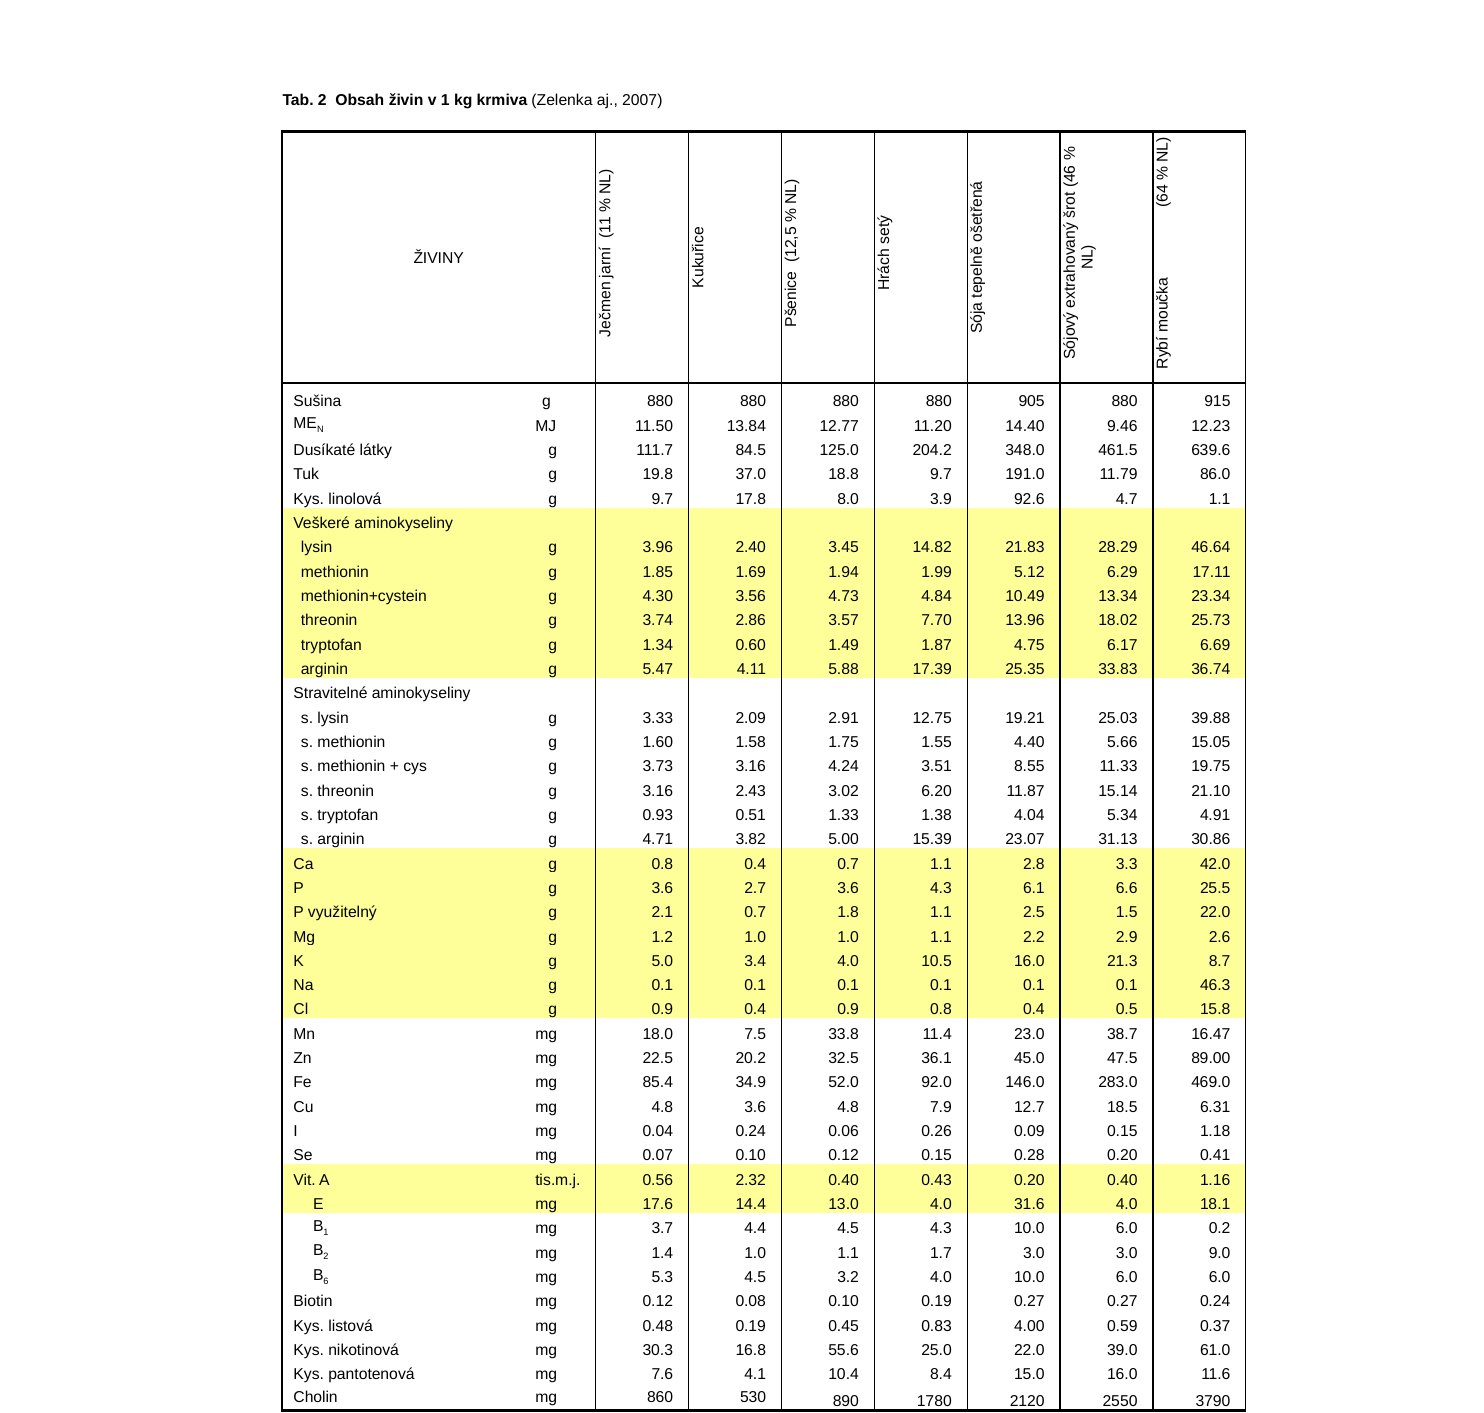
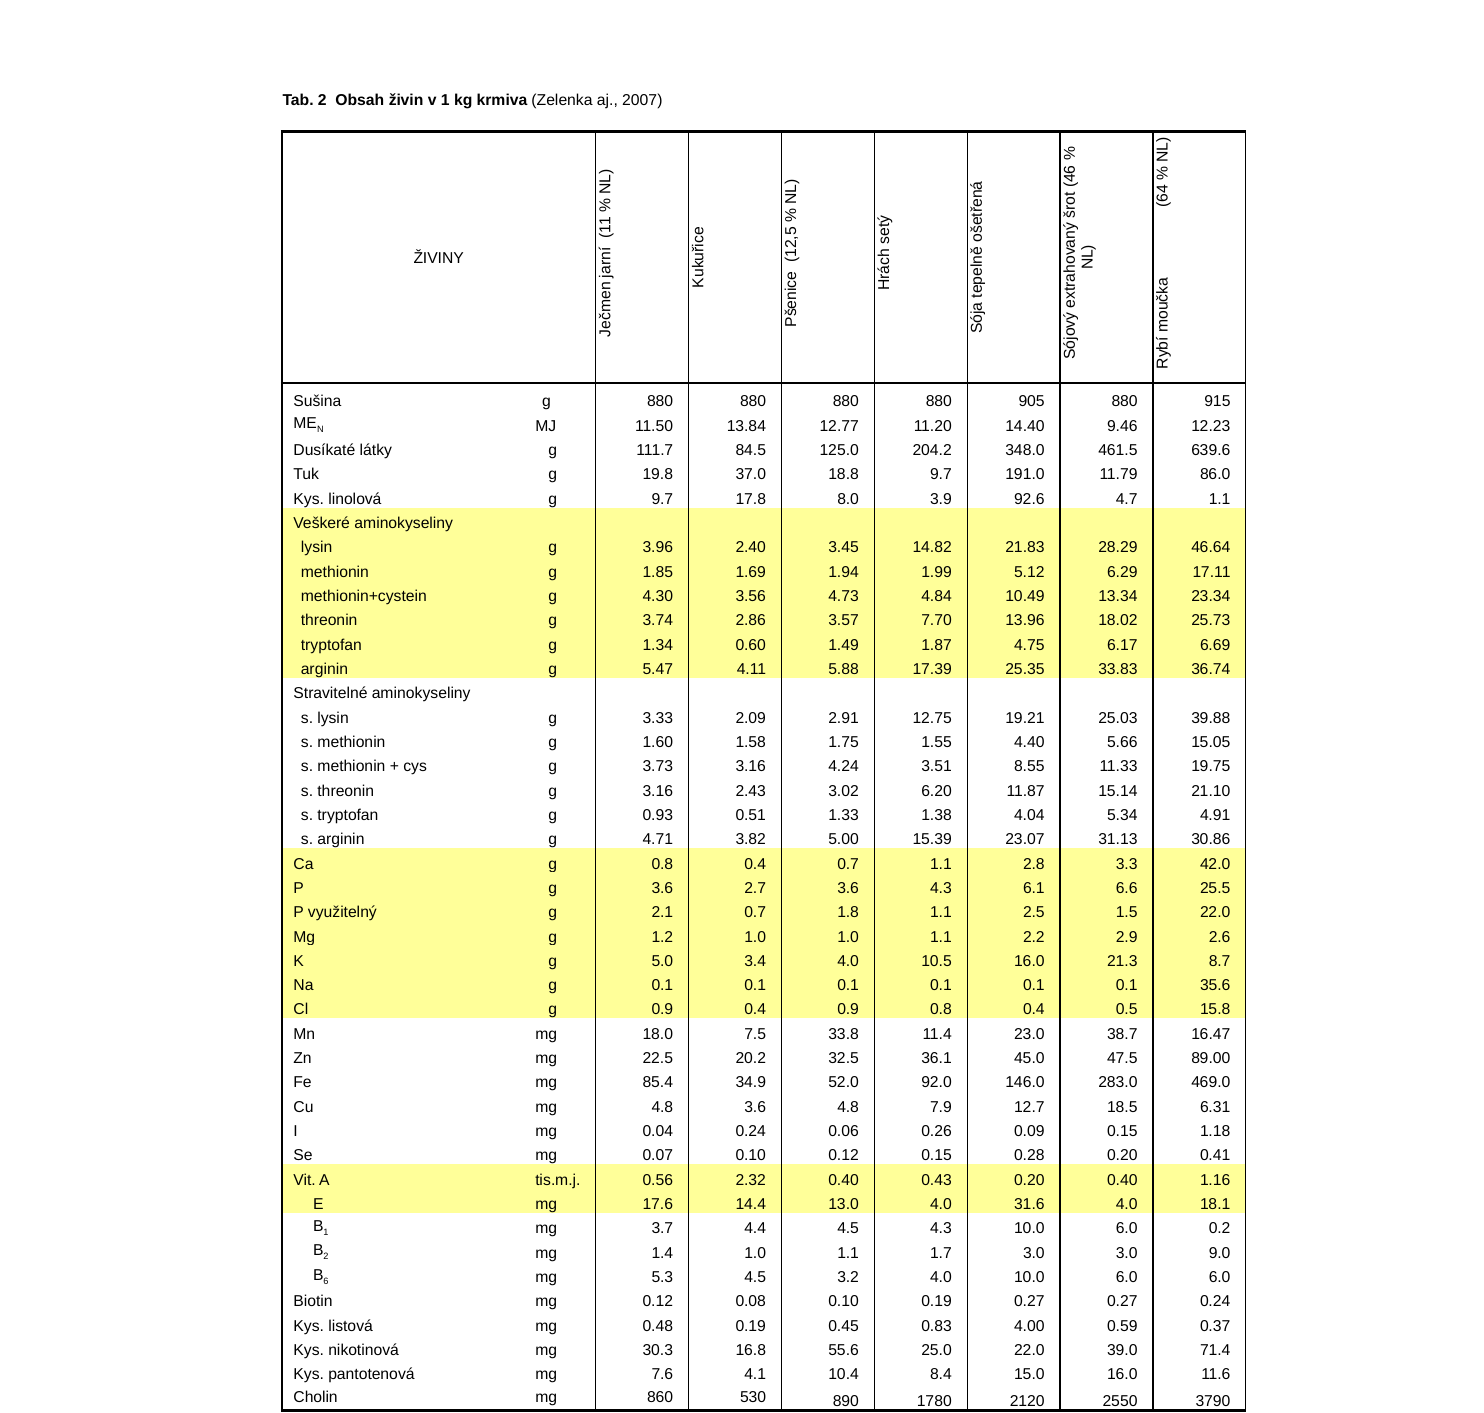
46.3: 46.3 -> 35.6
61.0: 61.0 -> 71.4
